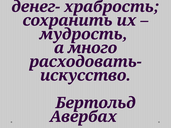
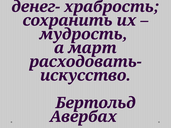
а много: много -> март
